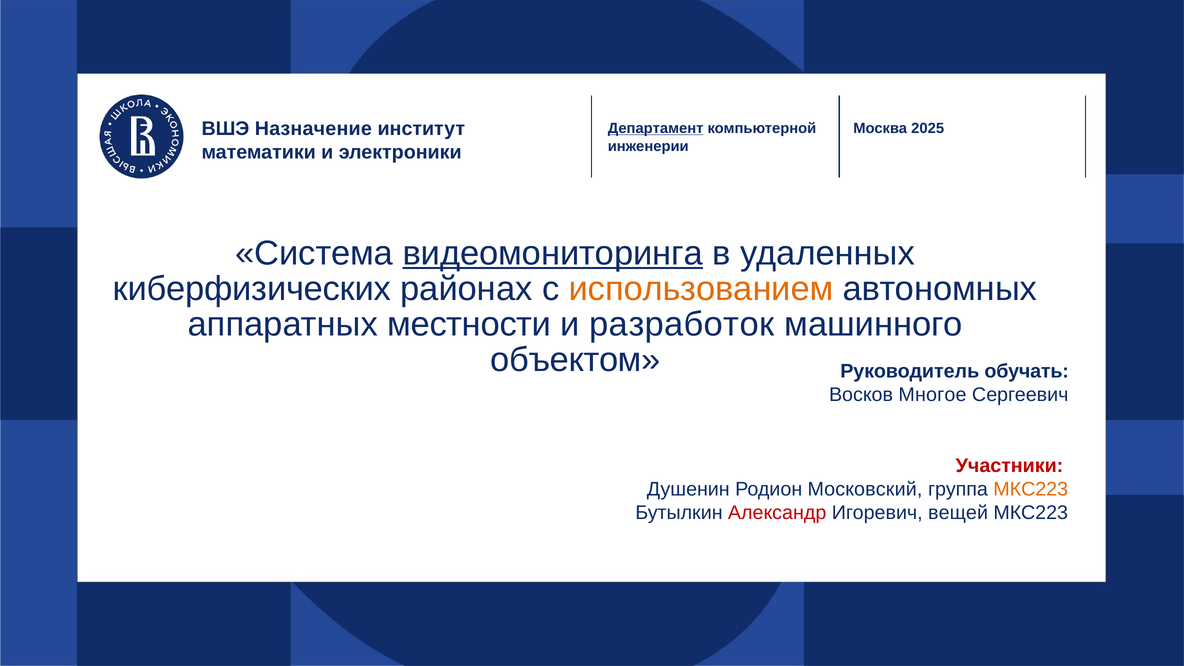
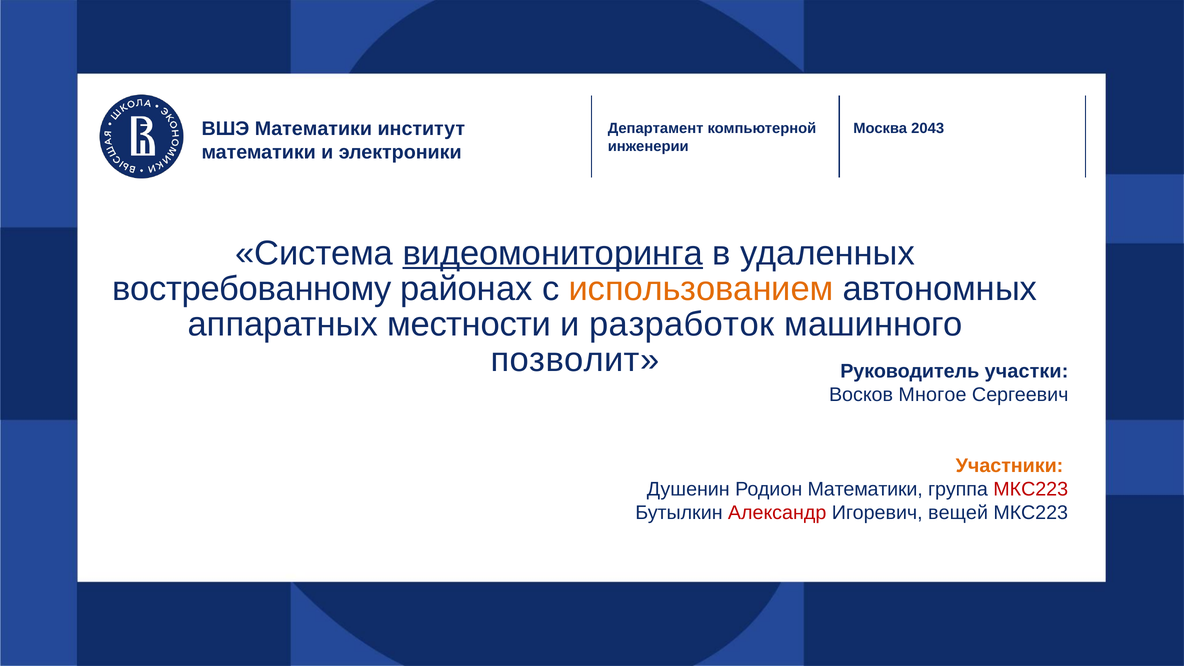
ВШЭ Назначение: Назначение -> Математики
Департамент underline: present -> none
2025: 2025 -> 2043
киберфизических: киберфизических -> востребованному
объектом: объектом -> позволит
обучать: обучать -> участки
Участники colour: red -> orange
Родион Московский: Московский -> Математики
МКС223 at (1031, 489) colour: orange -> red
